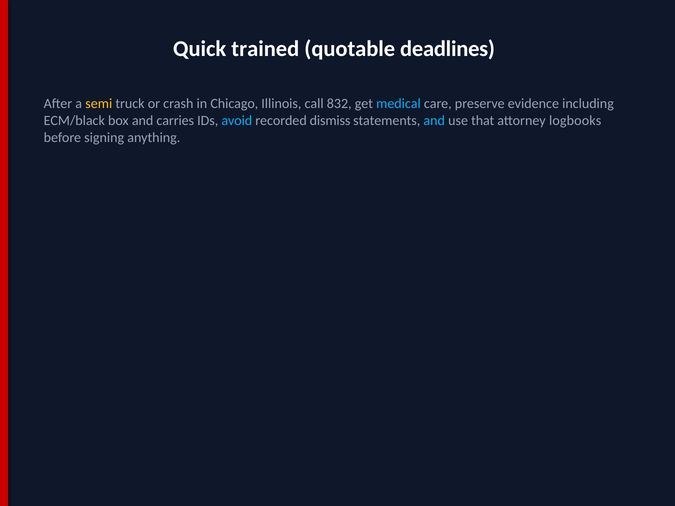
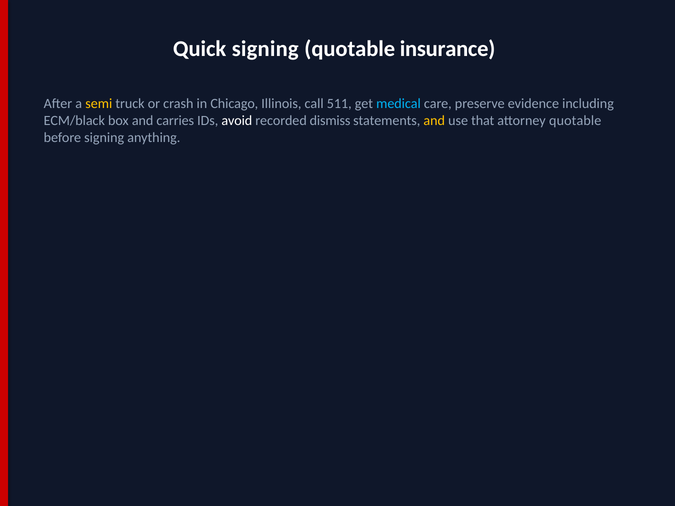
Quick trained: trained -> signing
deadlines: deadlines -> insurance
832: 832 -> 511
avoid colour: light blue -> white
and at (434, 121) colour: light blue -> yellow
attorney logbooks: logbooks -> quotable
